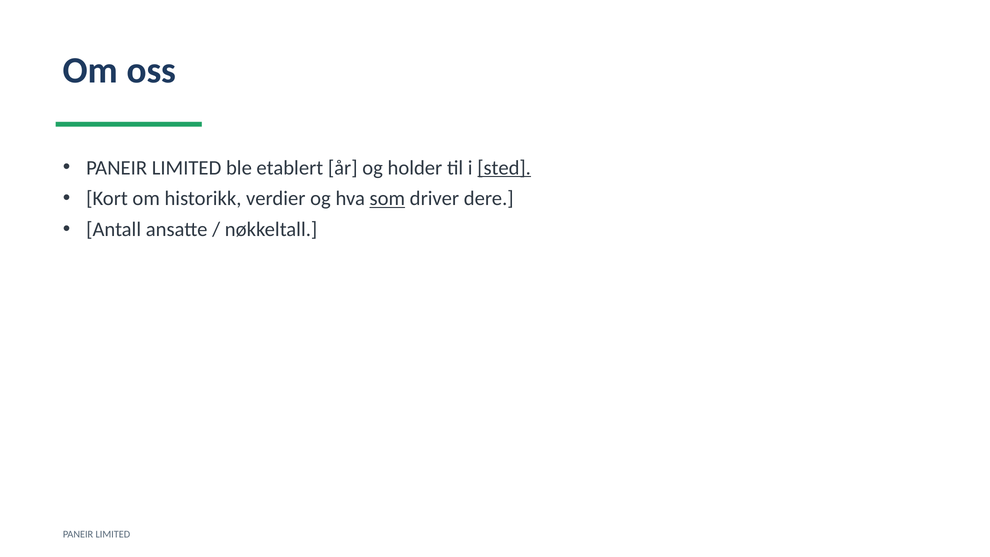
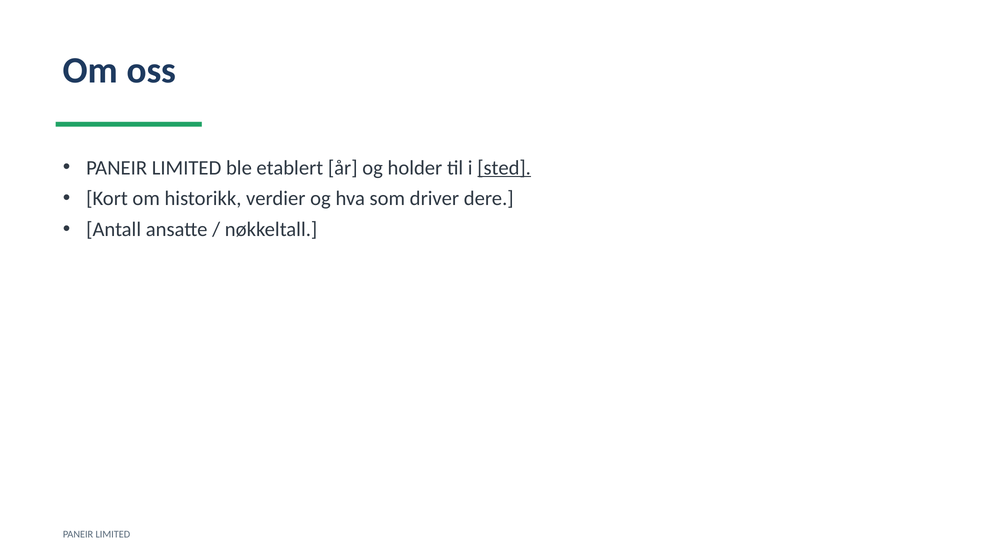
som underline: present -> none
